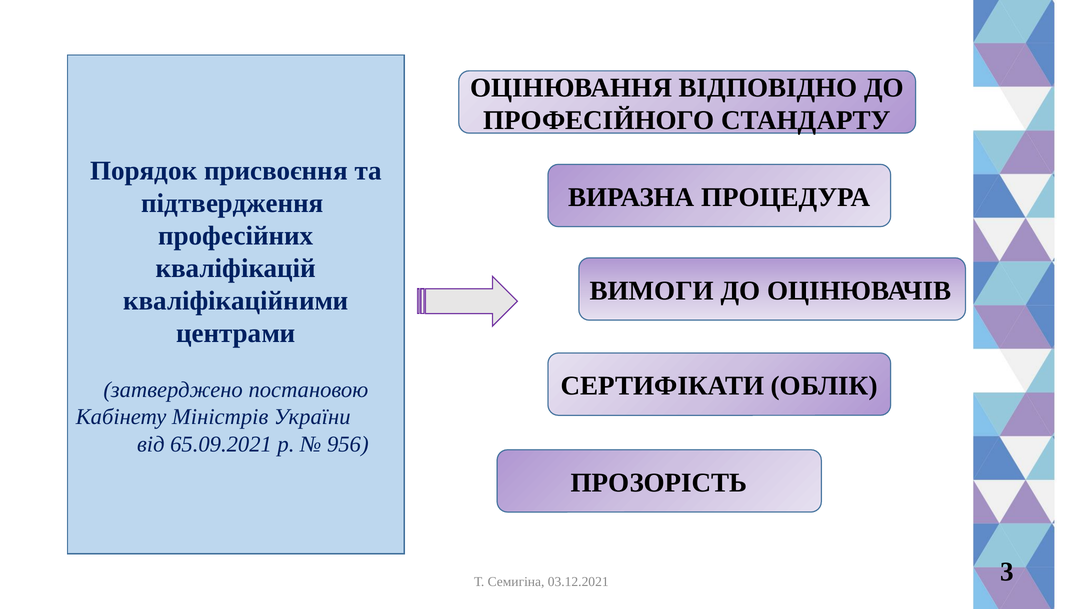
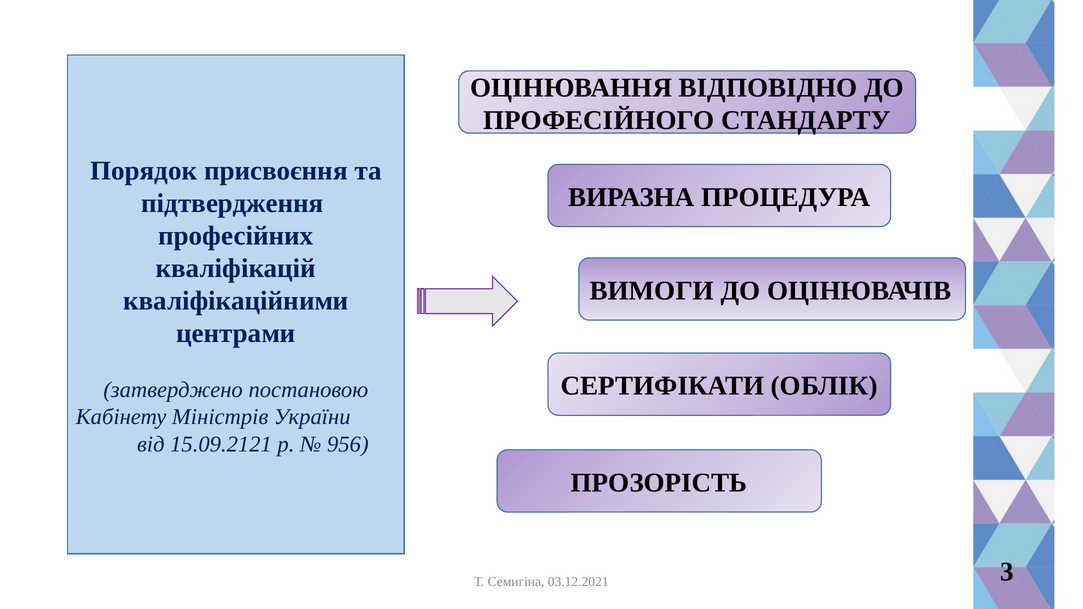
65.09.2021: 65.09.2021 -> 15.09.2121
